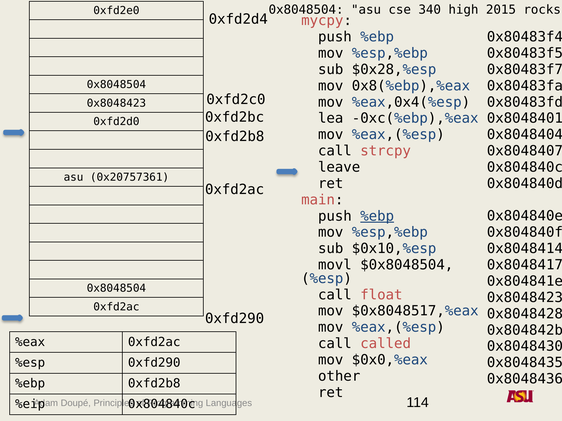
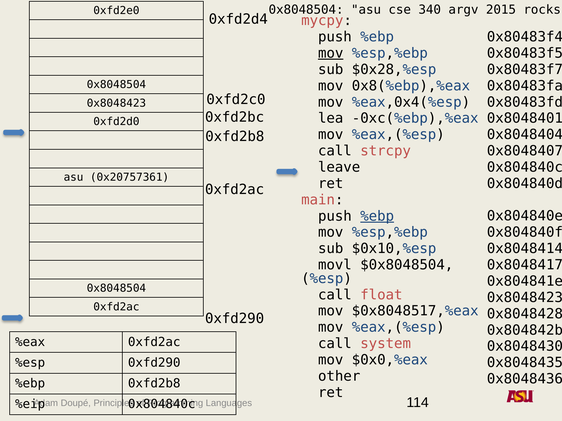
high: high -> argv
mov at (331, 53) underline: none -> present
called: called -> system
